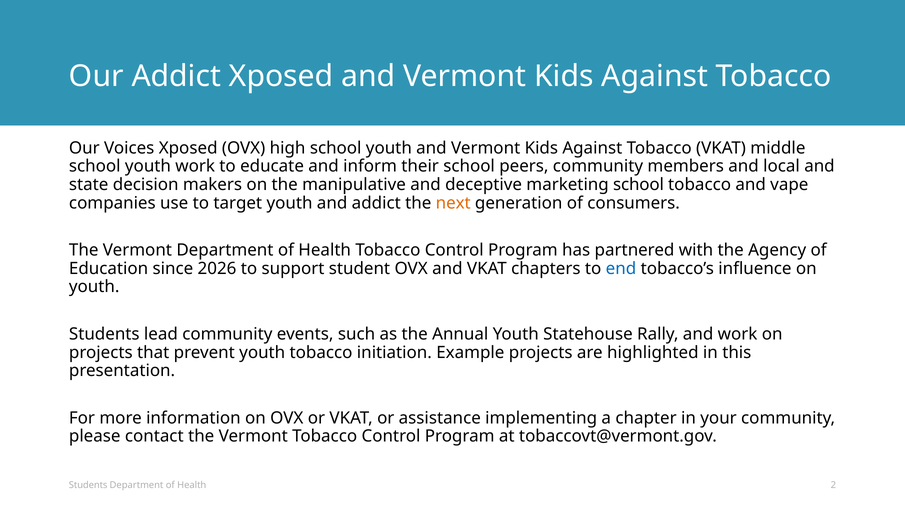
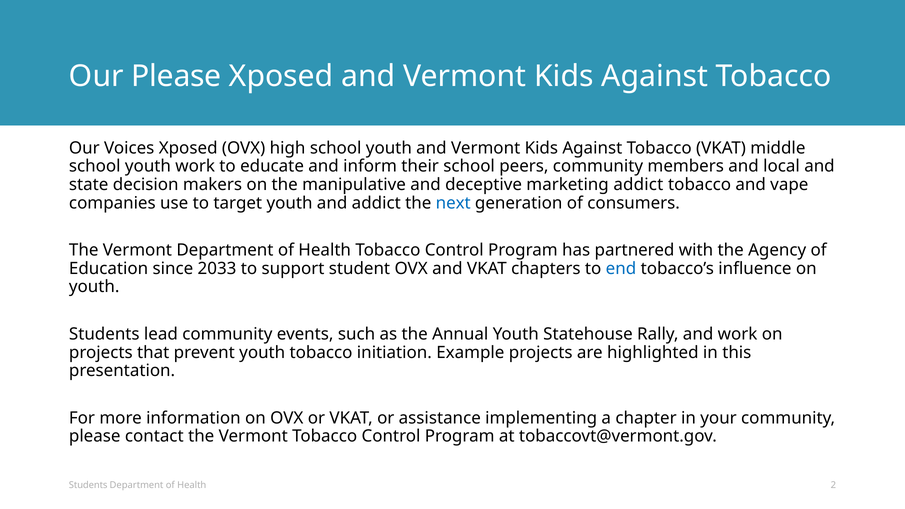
Our Addict: Addict -> Please
marketing school: school -> addict
next colour: orange -> blue
2026: 2026 -> 2033
